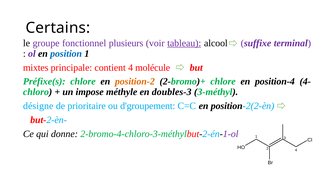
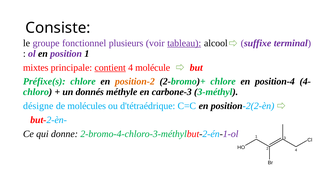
Certains: Certains -> Consiste
position colour: blue -> purple
contient underline: none -> present
impose: impose -> donnés
doubles-3: doubles-3 -> carbone-3
prioritaire: prioritaire -> molécules
d'groupement: d'groupement -> d'tétraédrique
